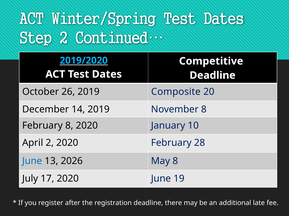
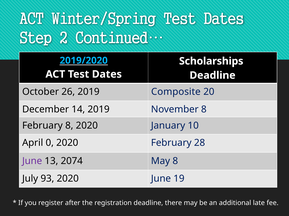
Competitive: Competitive -> Scholarships
April 2: 2 -> 0
June at (32, 162) colour: blue -> purple
2026: 2026 -> 2074
17: 17 -> 93
